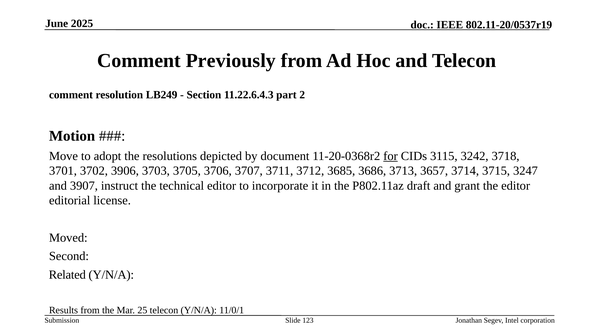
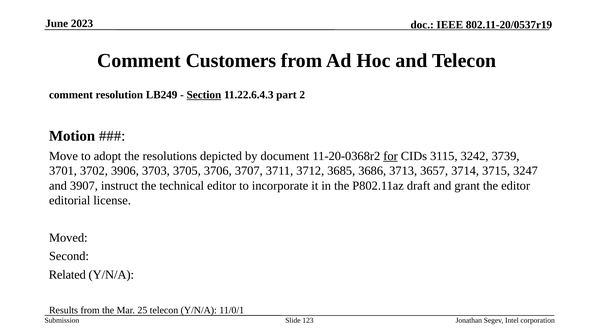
2025: 2025 -> 2023
Previously: Previously -> Customers
Section underline: none -> present
3718: 3718 -> 3739
